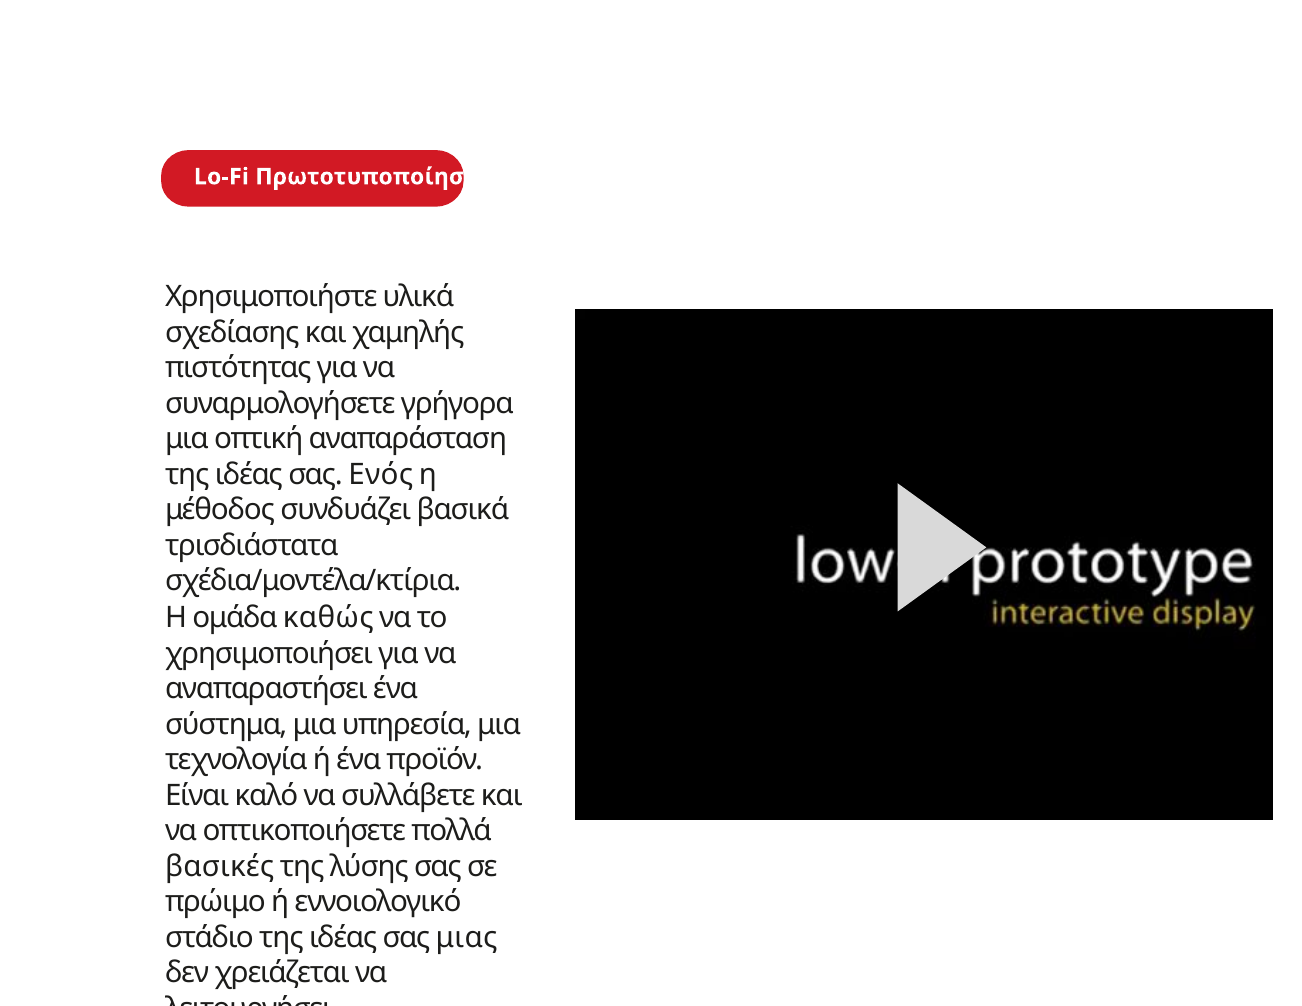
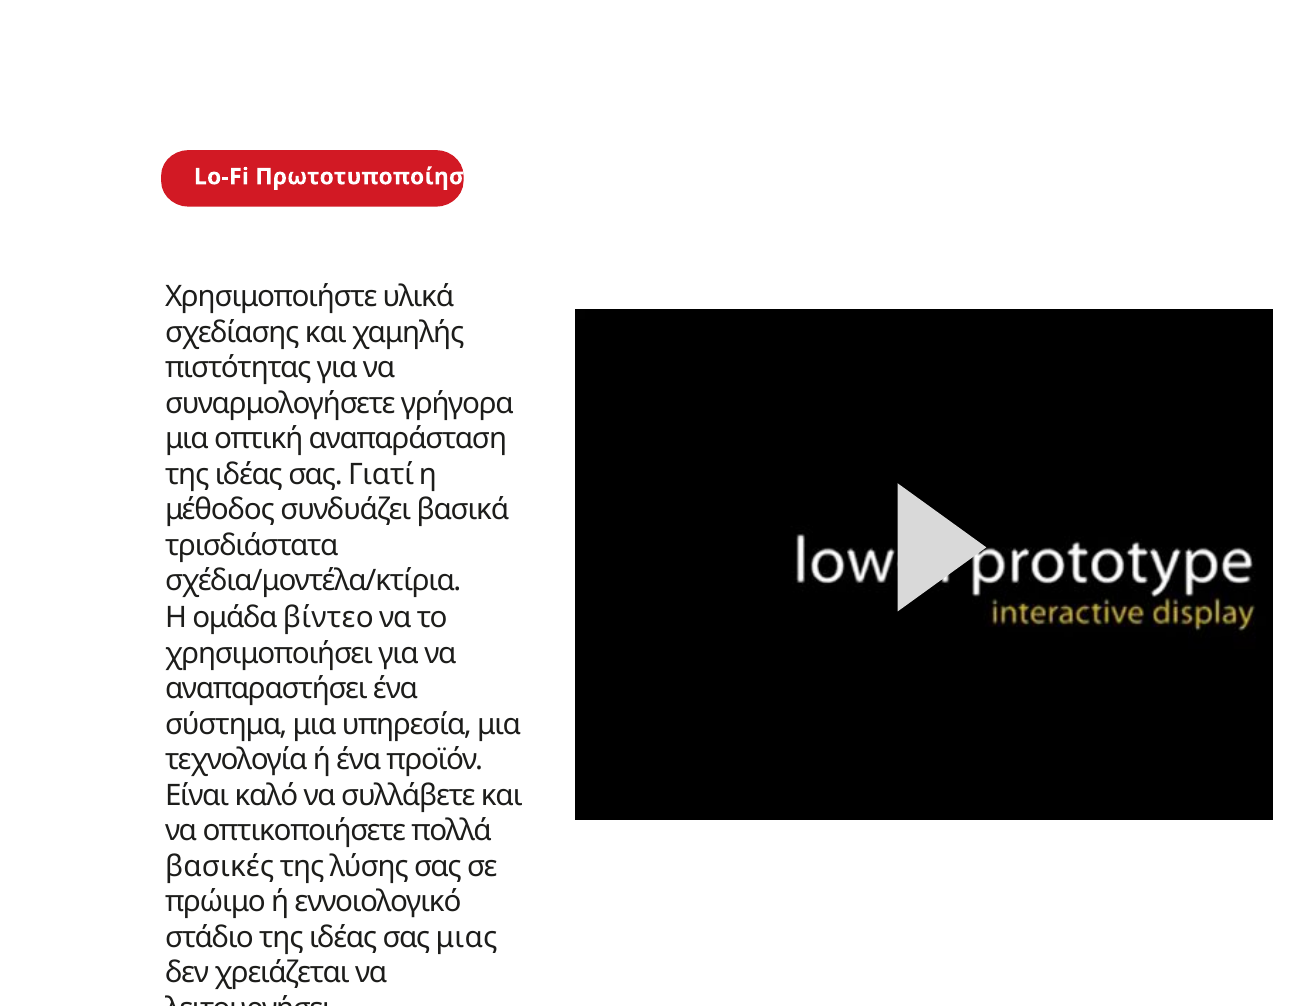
Ενός: Ενός -> Γιατί
καθώς: καθώς -> βίντεο
